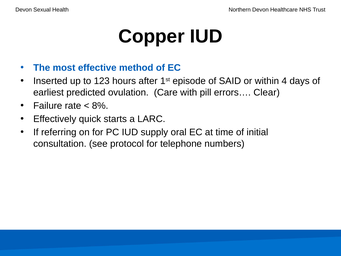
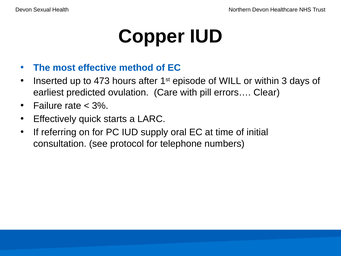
123: 123 -> 473
SAID: SAID -> WILL
4: 4 -> 3
8%: 8% -> 3%
